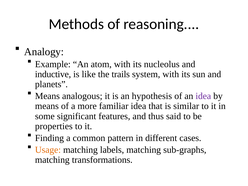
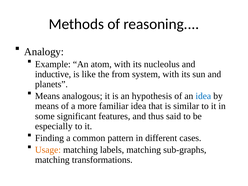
trails: trails -> from
idea at (203, 96) colour: purple -> blue
properties: properties -> especially
